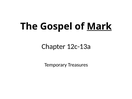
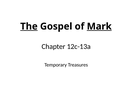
The underline: none -> present
